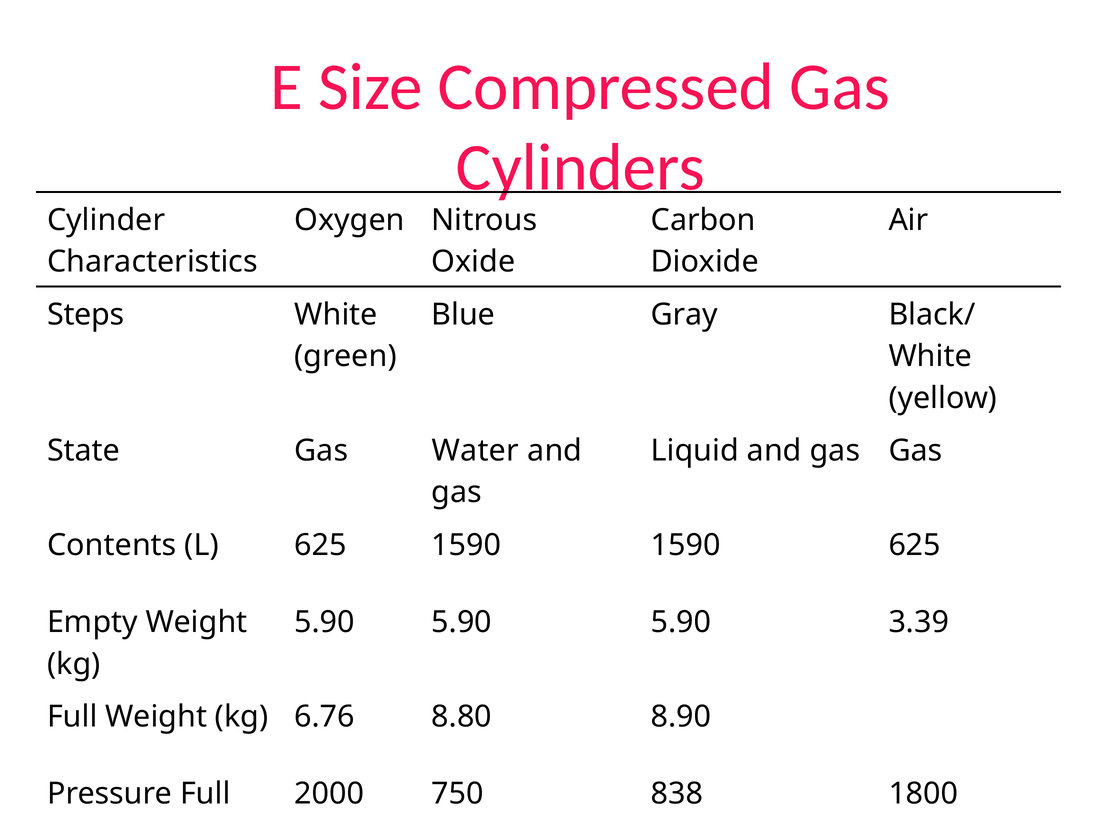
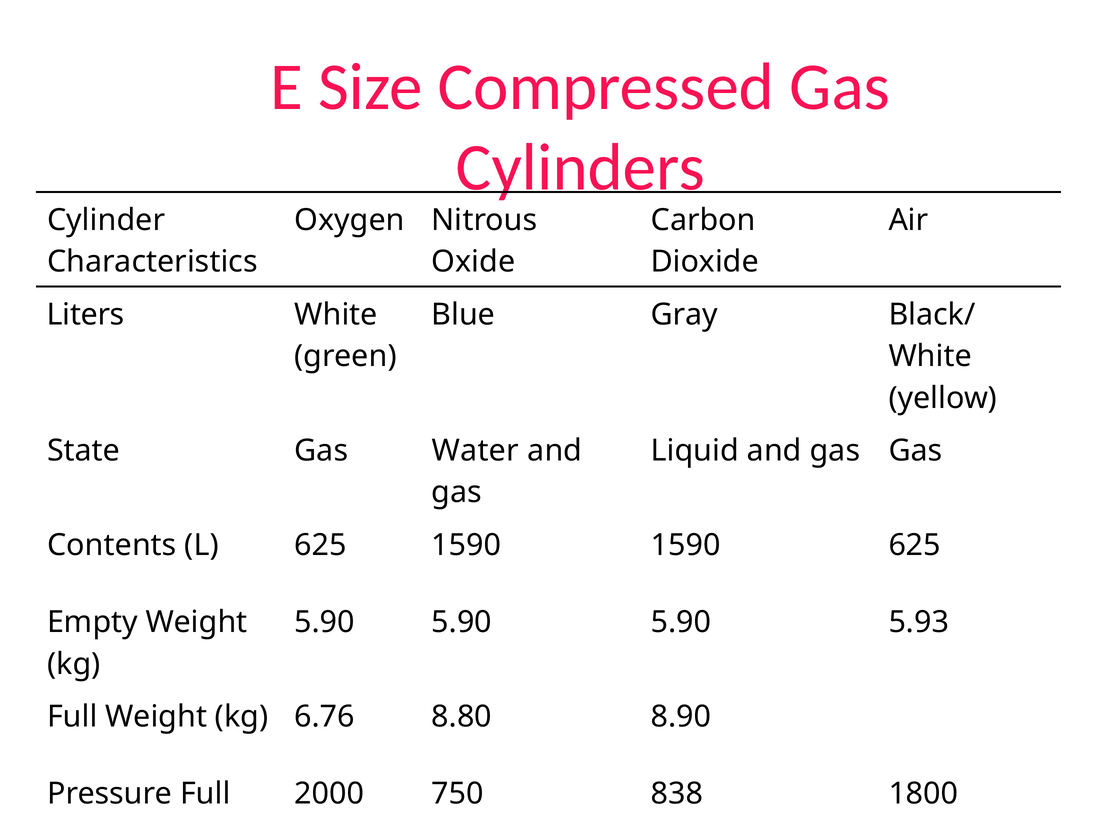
Steps: Steps -> Liters
3.39: 3.39 -> 5.93
